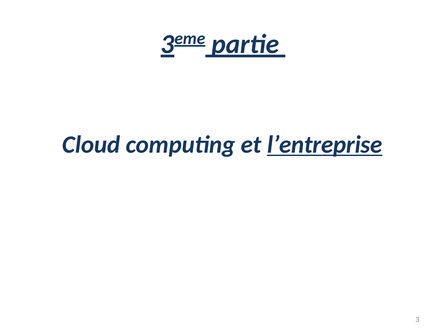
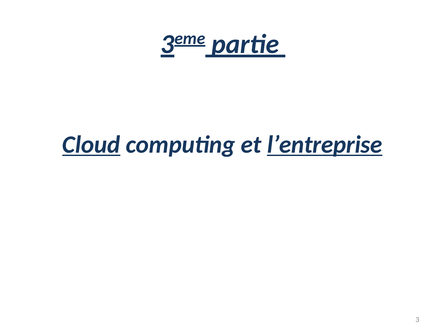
Cloud underline: none -> present
